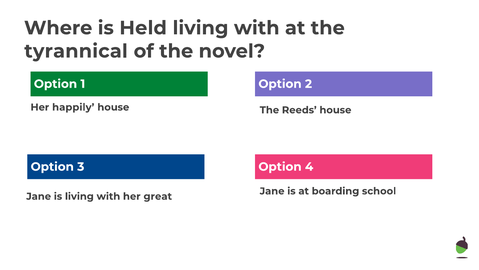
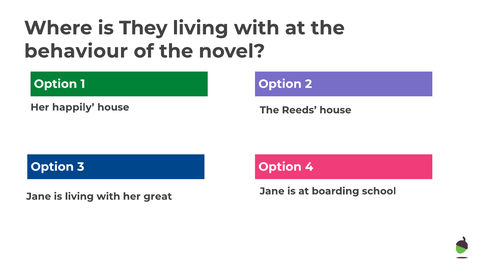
Held: Held -> They
tyrannical: tyrannical -> behaviour
